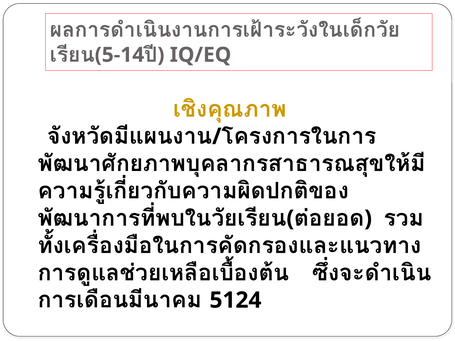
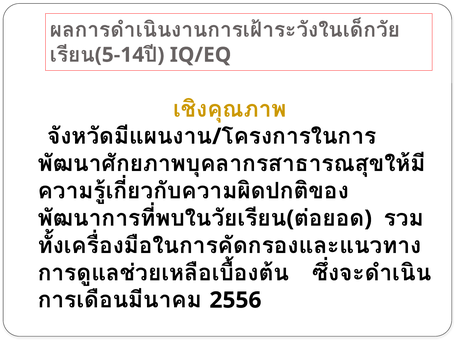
5124: 5124 -> 2556
